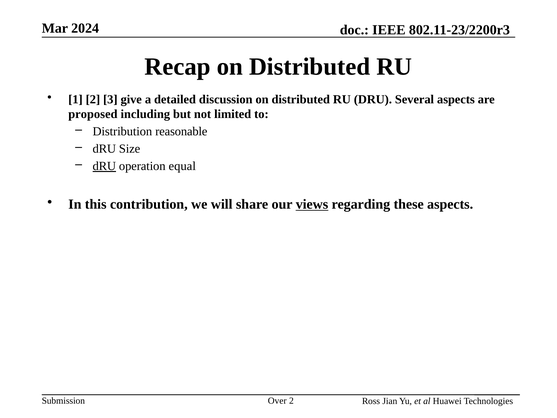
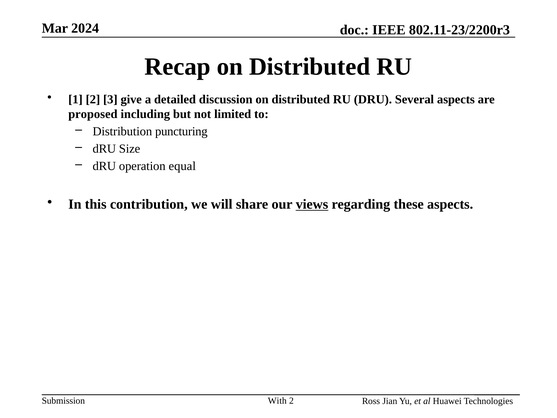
reasonable: reasonable -> puncturing
dRU at (104, 166) underline: present -> none
Over: Over -> With
